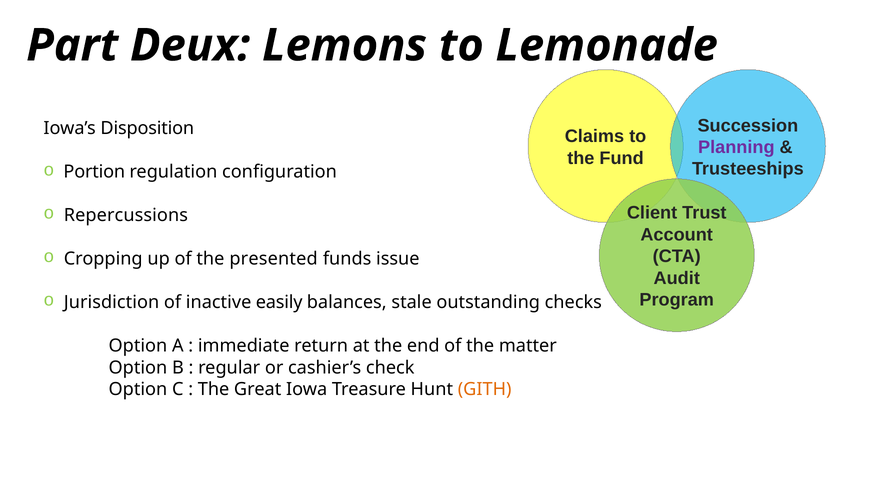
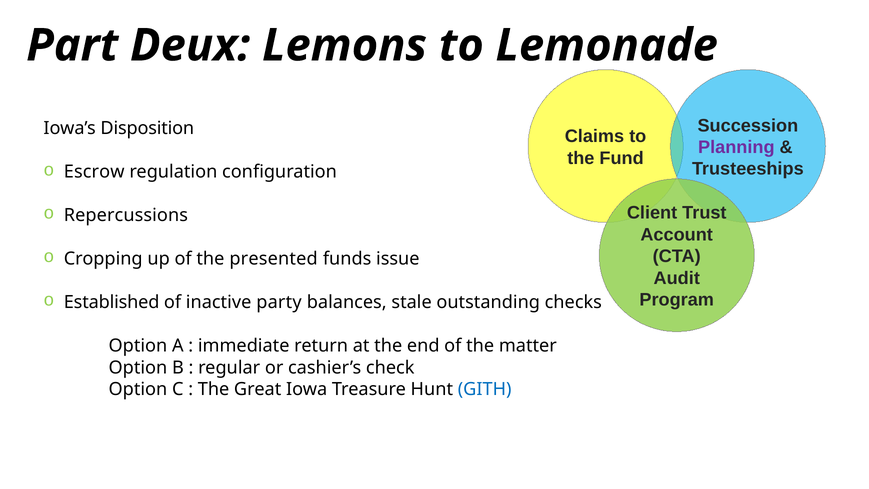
Portion: Portion -> Escrow
Jurisdiction: Jurisdiction -> Established
easily: easily -> party
GITH colour: orange -> blue
